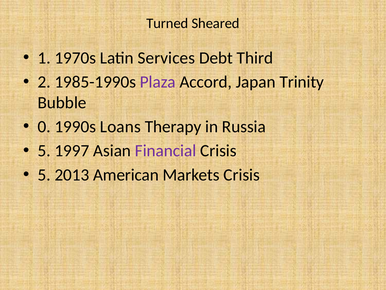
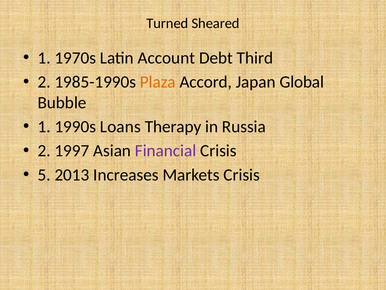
Services: Services -> Account
Plaza colour: purple -> orange
Trinity: Trinity -> Global
0 at (44, 127): 0 -> 1
5 at (44, 151): 5 -> 2
American: American -> Increases
